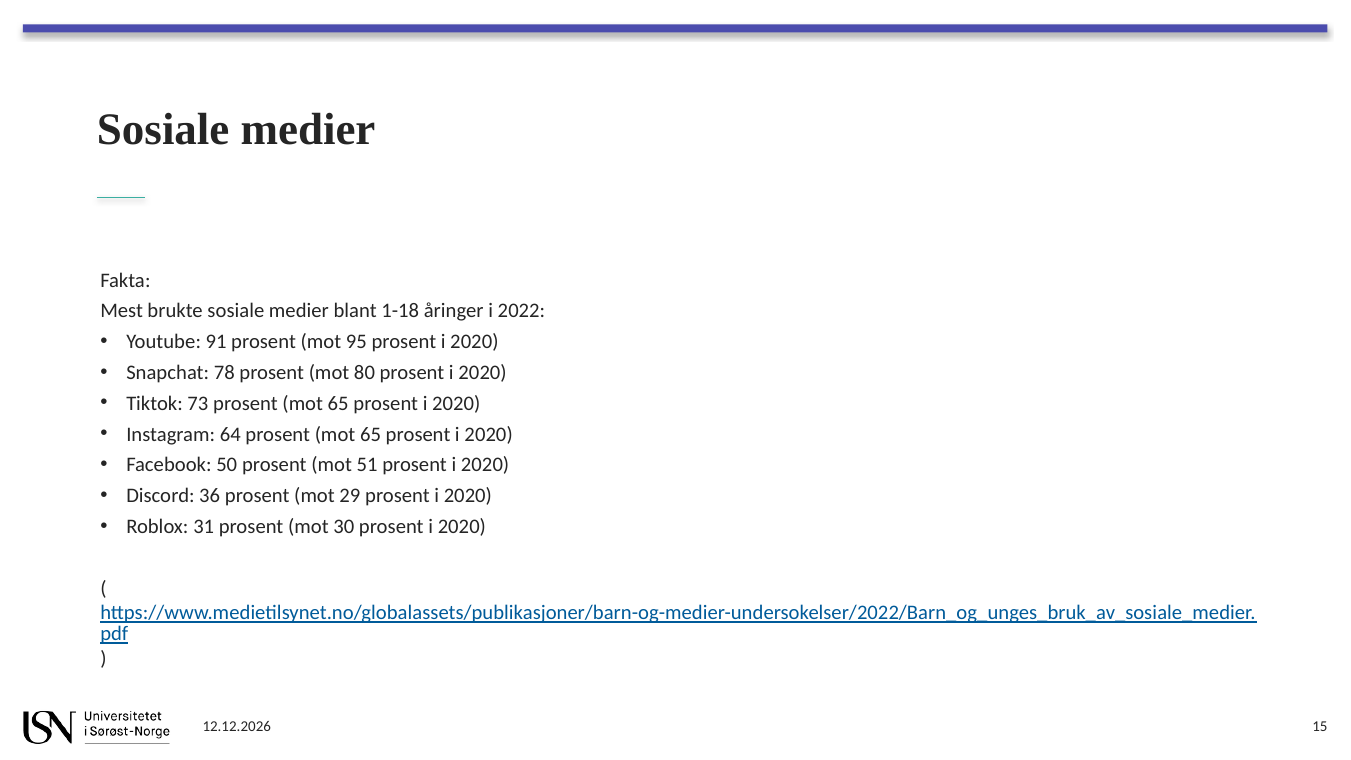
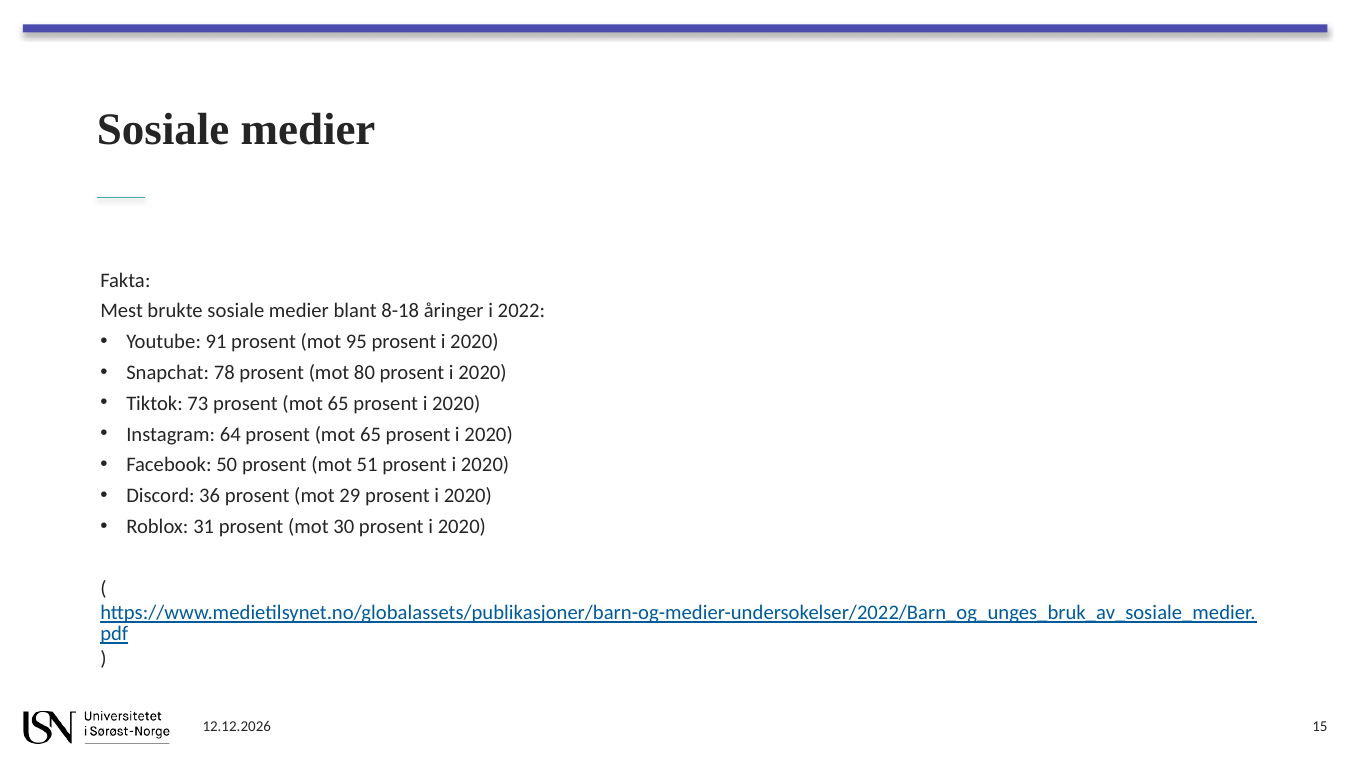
1-18: 1-18 -> 8-18
